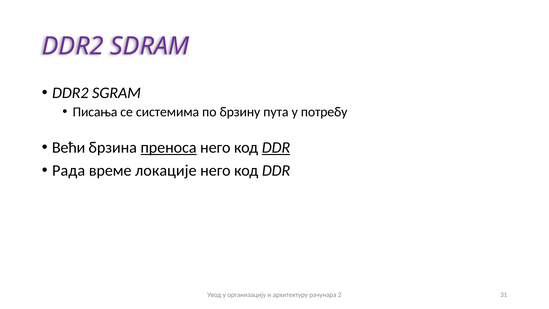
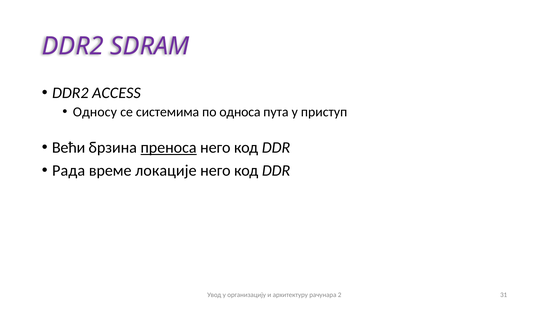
SGRAM: SGRAM -> ACCESS
Писања: Писања -> Односу
брзину: брзину -> односа
потребу: потребу -> приступ
DDR at (276, 147) underline: present -> none
